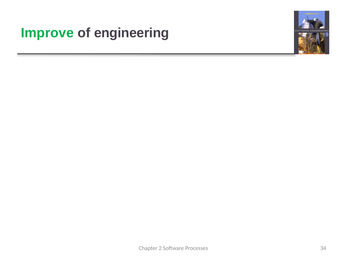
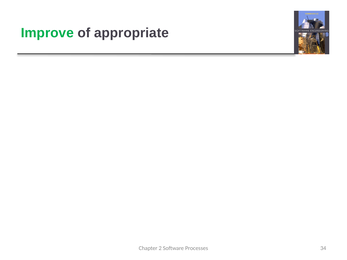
engineering: engineering -> appropriate
